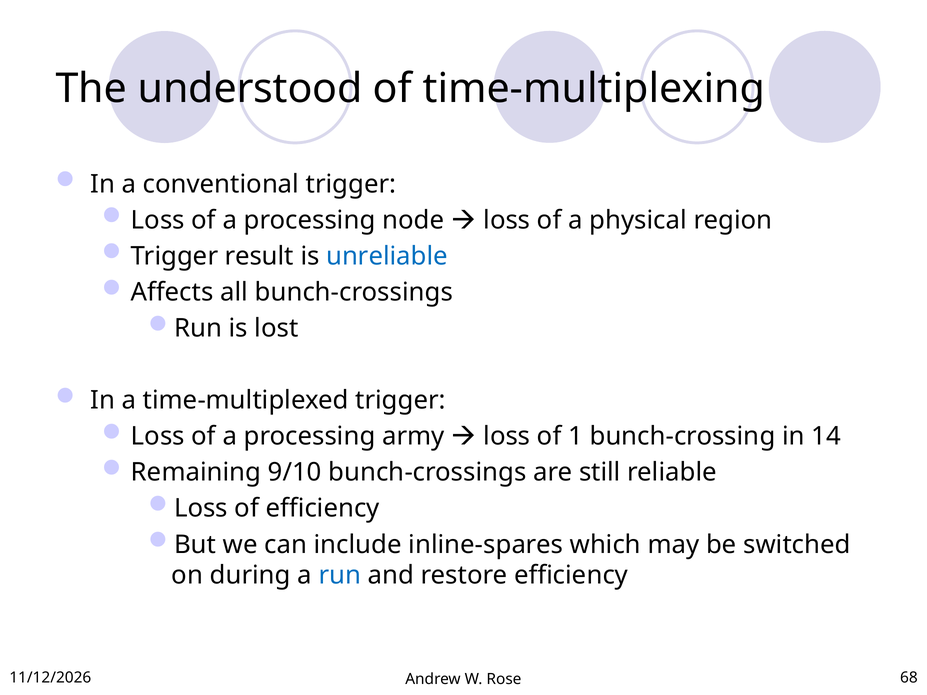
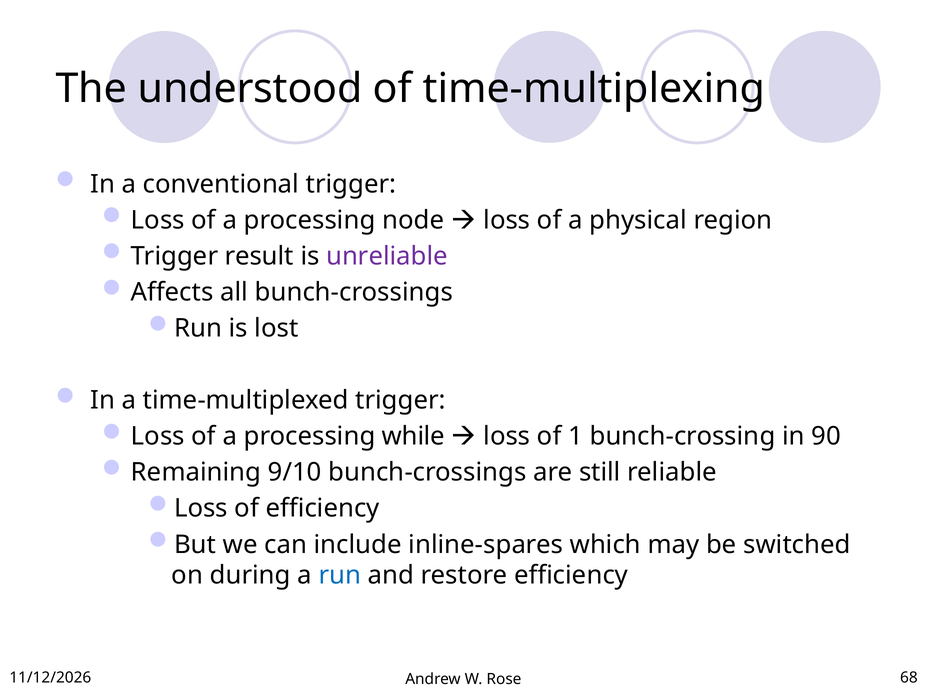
unreliable colour: blue -> purple
army: army -> while
14: 14 -> 90
